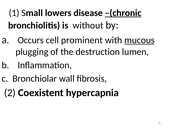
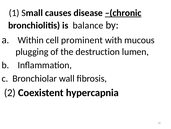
lowers: lowers -> causes
without: without -> balance
Occurs: Occurs -> Within
mucous underline: present -> none
